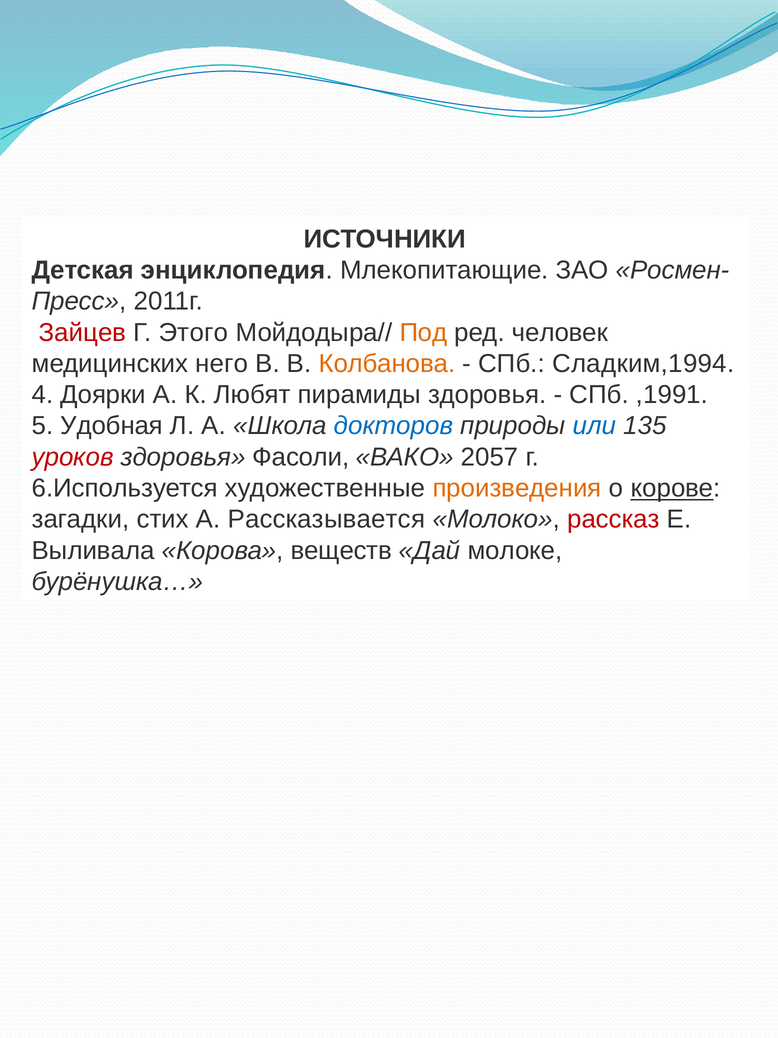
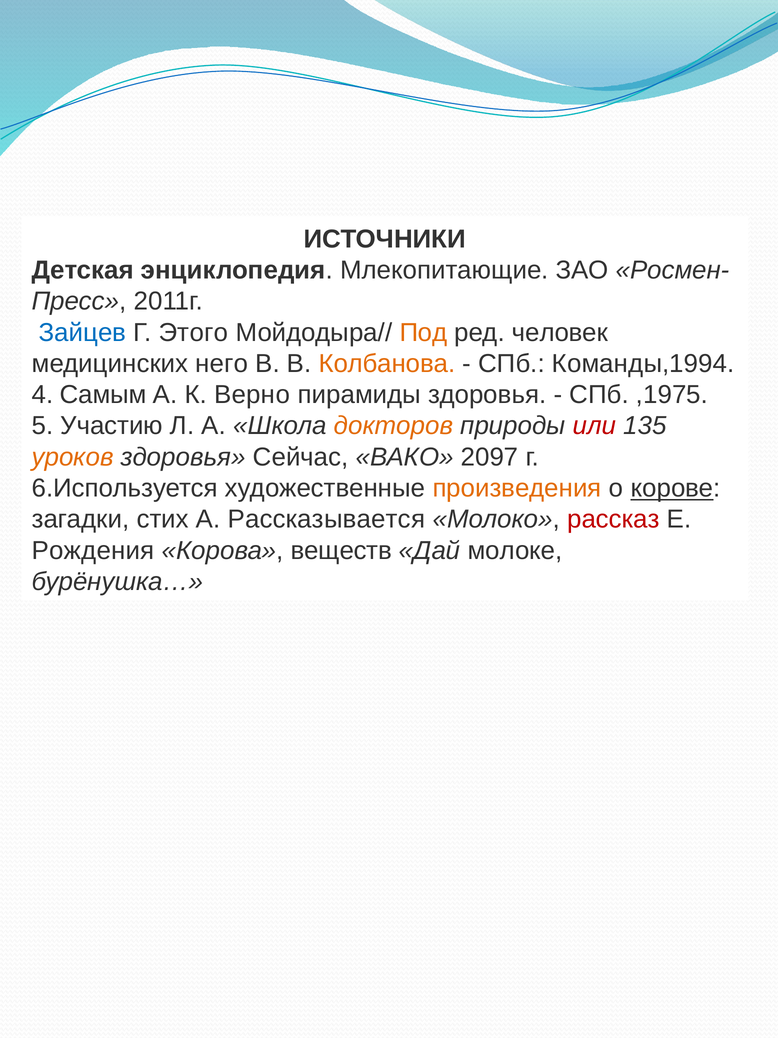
Зайцев colour: red -> blue
Сладким,1994: Сладким,1994 -> Команды,1994
Доярки: Доярки -> Самым
Любят: Любят -> Верно
,1991: ,1991 -> ,1975
Удобная: Удобная -> Участию
докторов colour: blue -> orange
или colour: blue -> red
уроков colour: red -> orange
Фасоли: Фасоли -> Сейчас
2057: 2057 -> 2097
Выливала: Выливала -> Рождения
